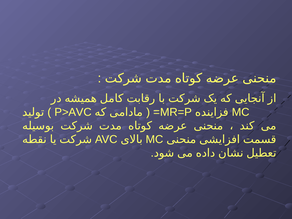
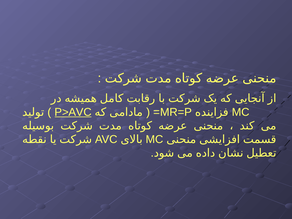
P>AVC underline: none -> present
